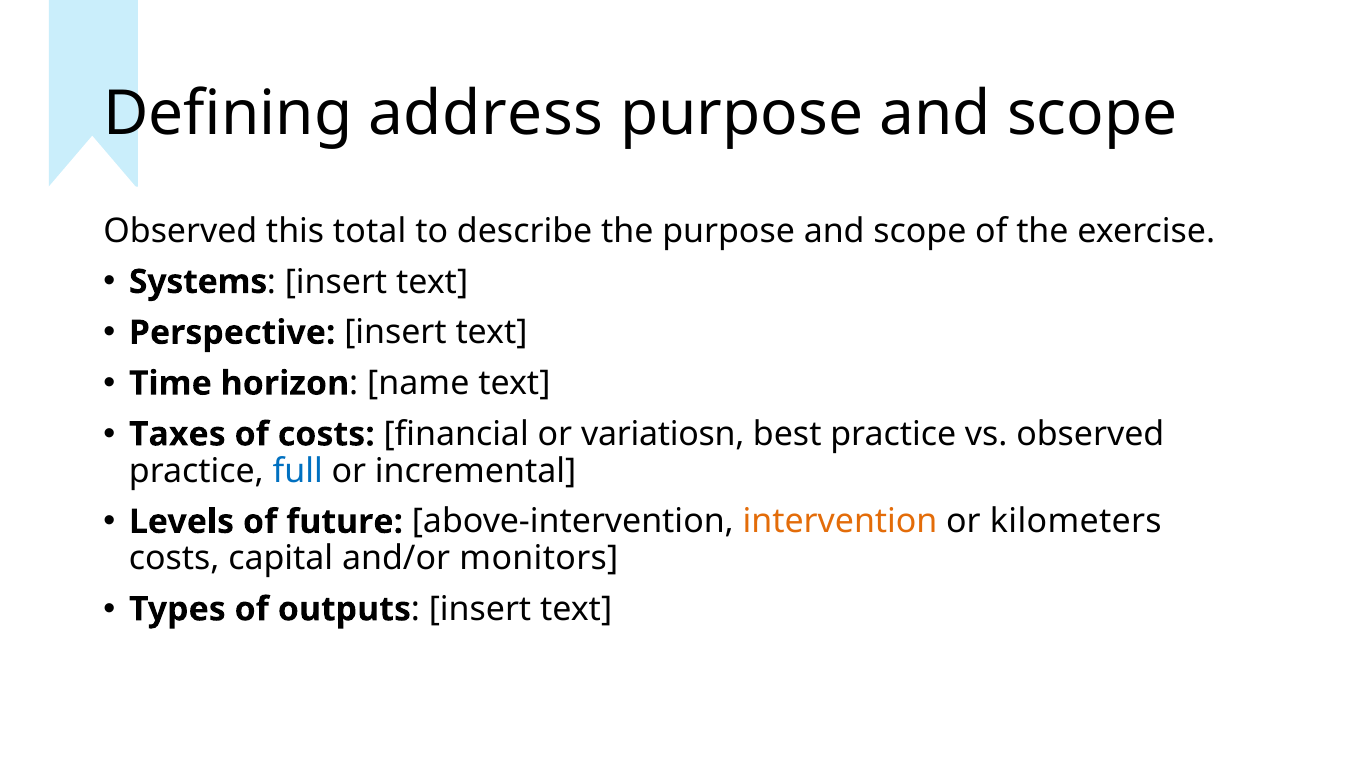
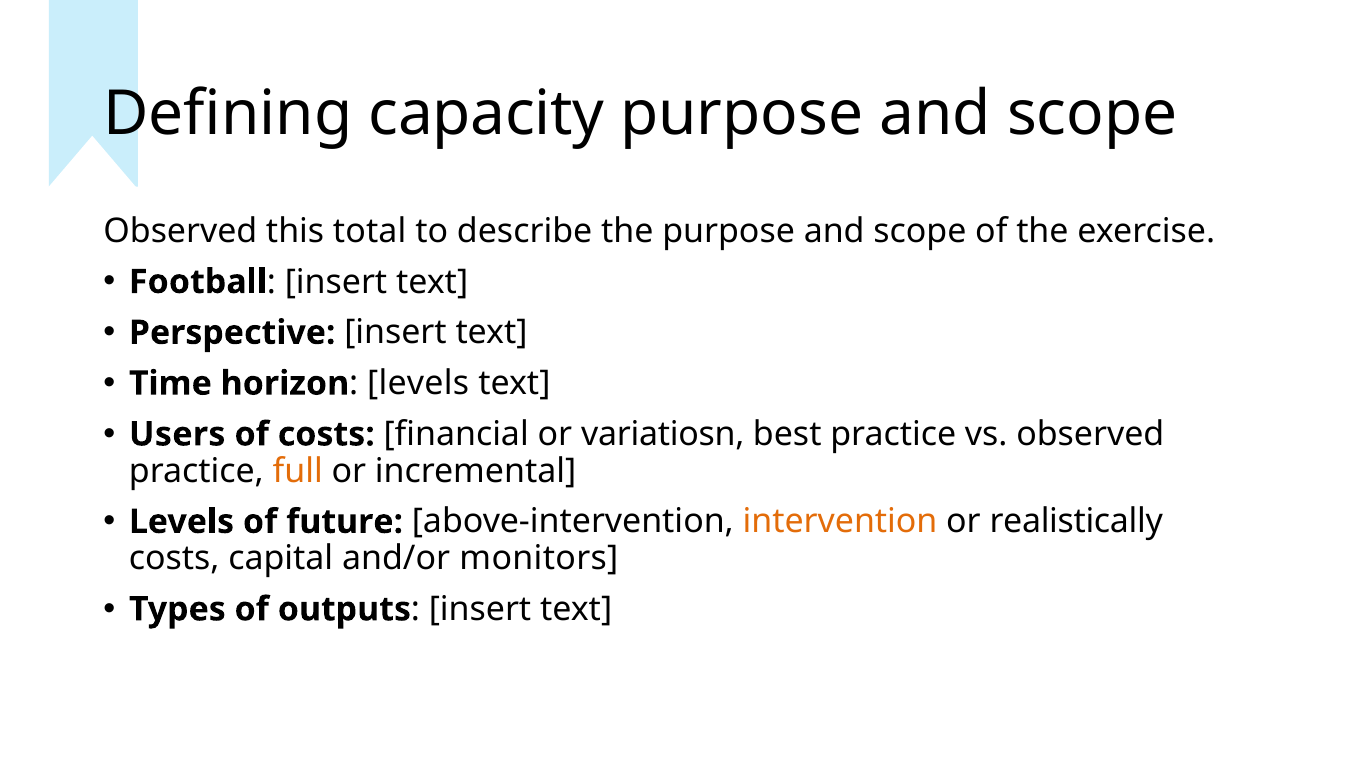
address: address -> capacity
Systems: Systems -> Football
name at (418, 383): name -> levels
Taxes: Taxes -> Users
full colour: blue -> orange
kilometers: kilometers -> realistically
